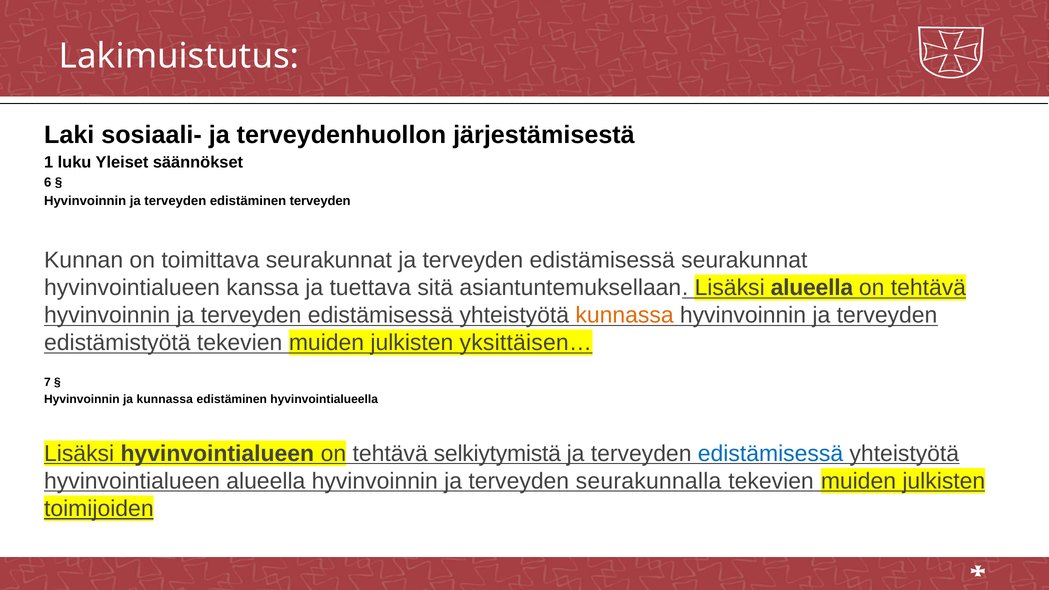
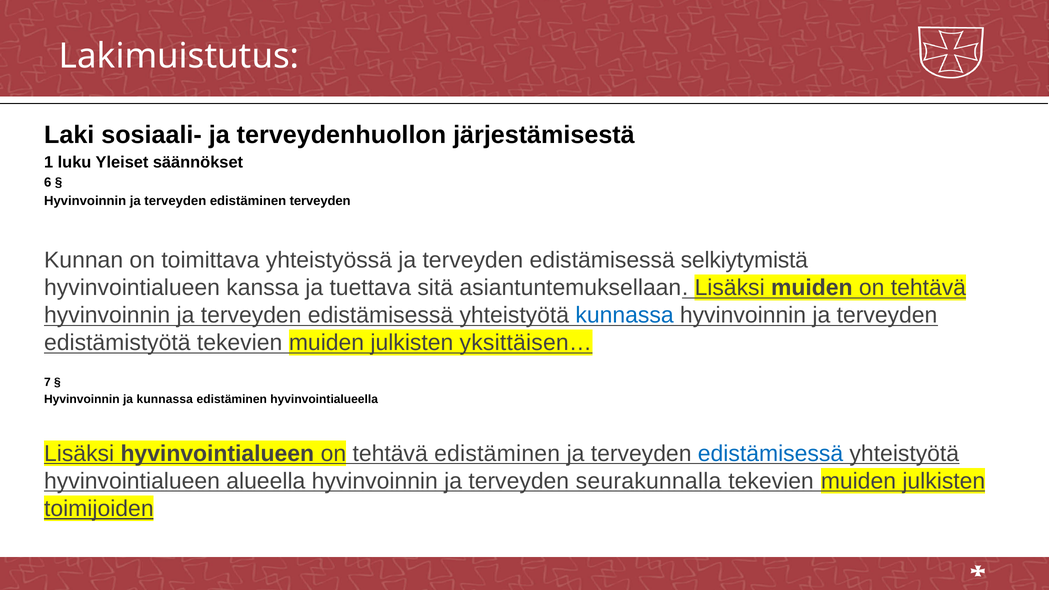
toimittava seurakunnat: seurakunnat -> yhteistyössä
edistämisessä seurakunnat: seurakunnat -> selkiytymistä
Lisäksi alueella: alueella -> muiden
kunnassa at (625, 315) colour: orange -> blue
tehtävä selkiytymistä: selkiytymistä -> edistäminen
